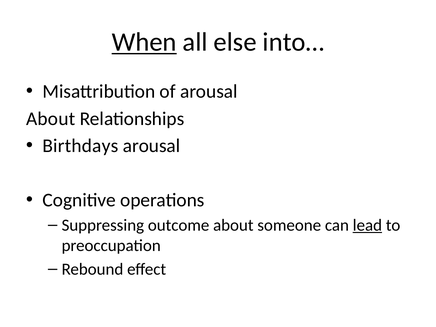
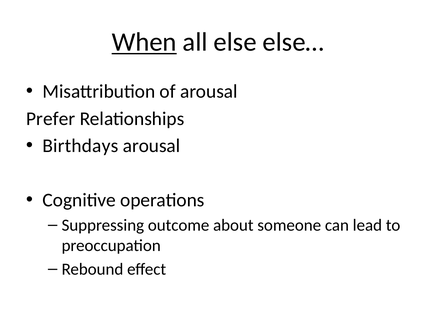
into…: into… -> else…
About at (51, 119): About -> Prefer
lead underline: present -> none
